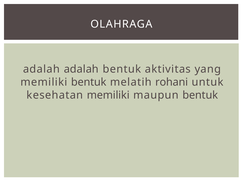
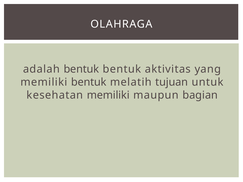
adalah adalah: adalah -> bentuk
rohani: rohani -> tujuan
maupun bentuk: bentuk -> bagian
